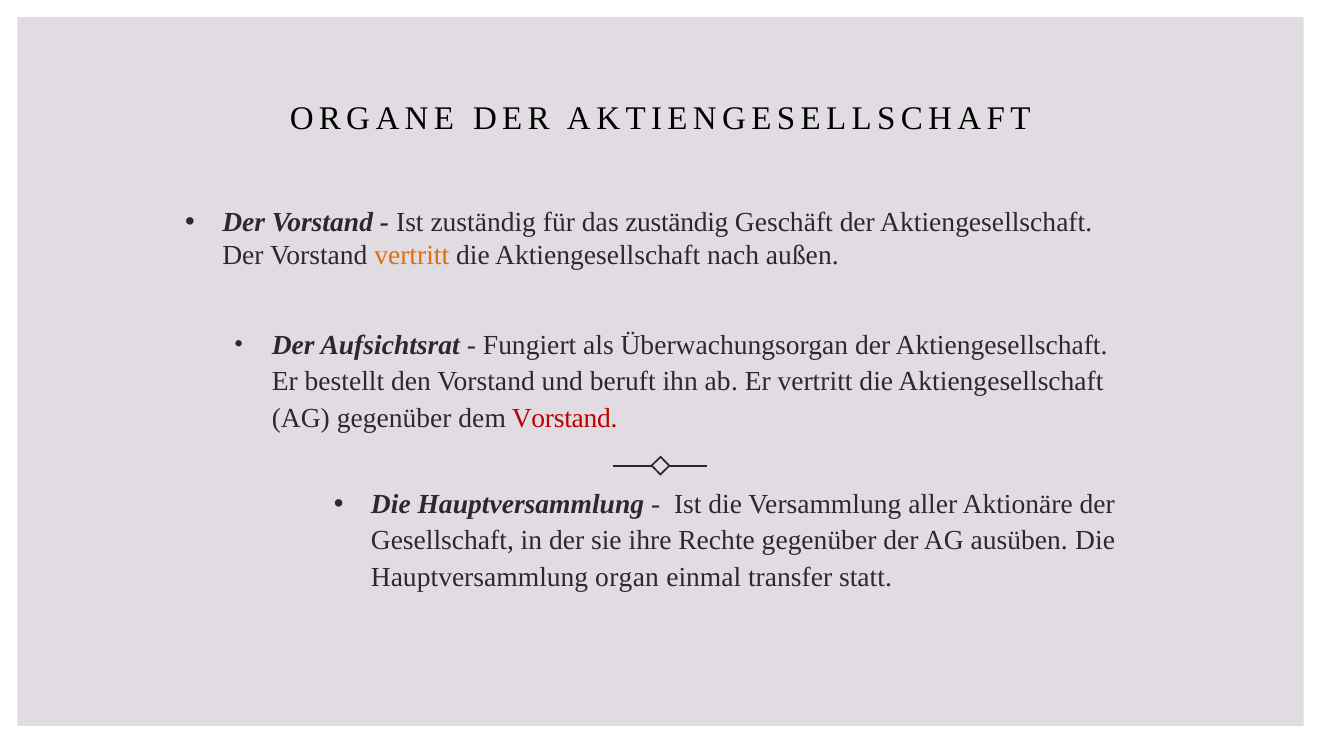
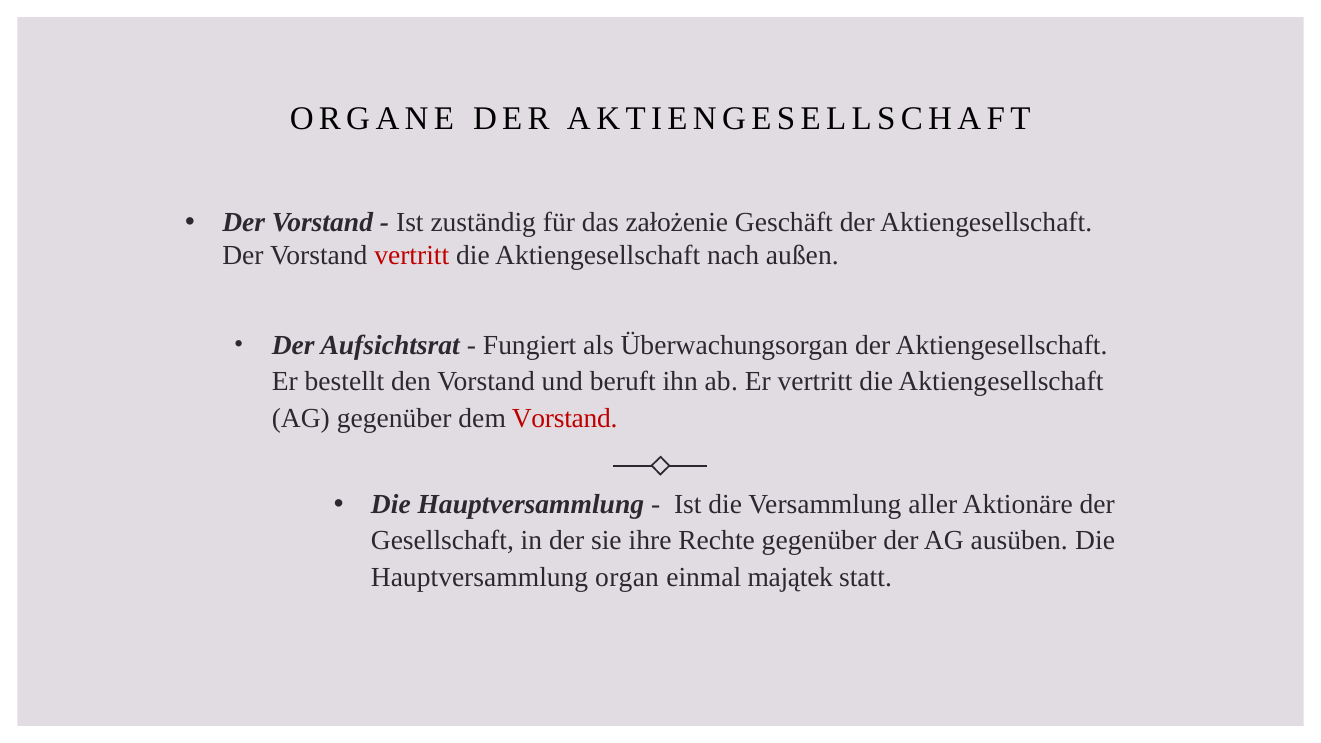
das zuständig: zuständig -> założenie
vertritt at (412, 256) colour: orange -> red
transfer: transfer -> majątek
